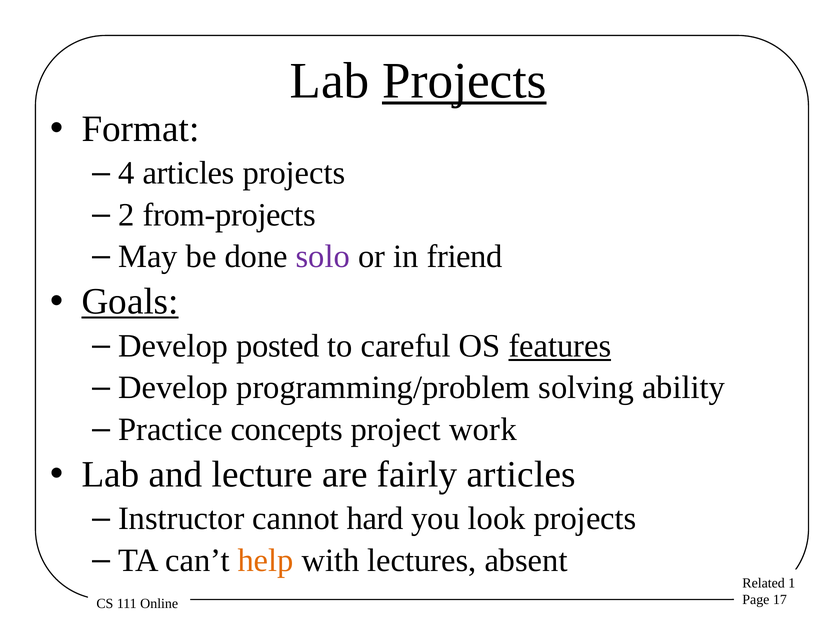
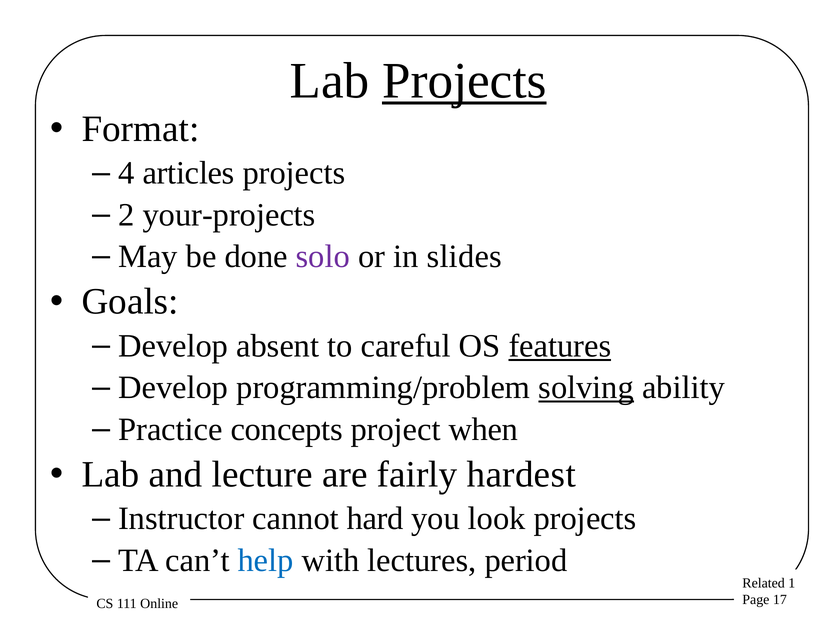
from-projects: from-projects -> your-projects
friend: friend -> slides
Goals underline: present -> none
posted: posted -> absent
solving underline: none -> present
work: work -> when
fairly articles: articles -> hardest
help colour: orange -> blue
absent: absent -> period
